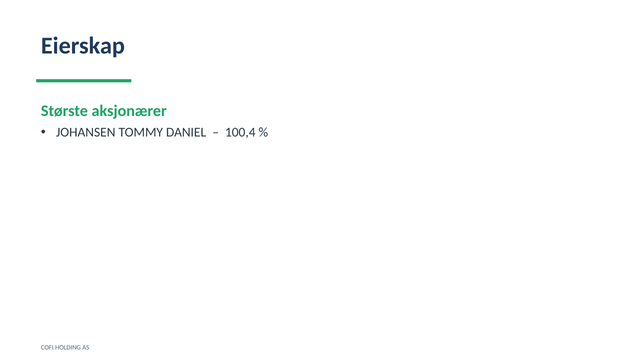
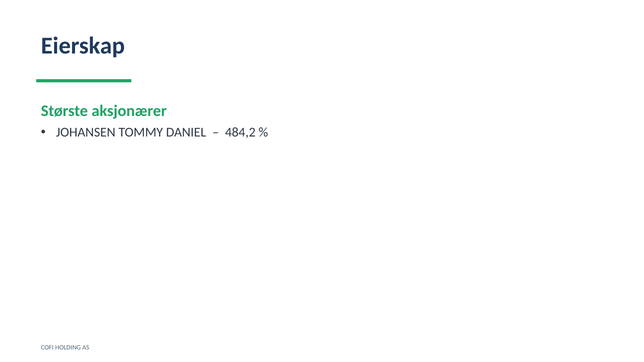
100,4: 100,4 -> 484,2
